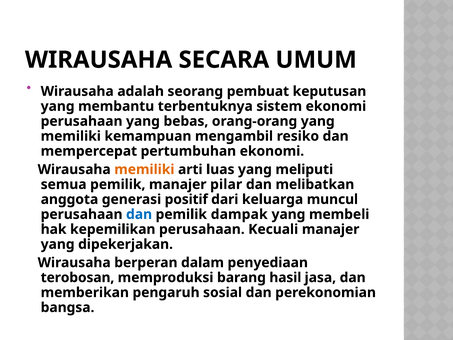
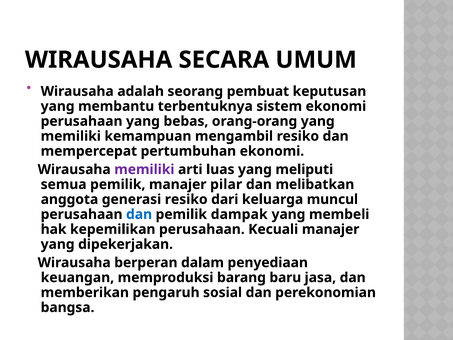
memiliki at (144, 169) colour: orange -> purple
generasi positif: positif -> resiko
terobosan: terobosan -> keuangan
hasil: hasil -> baru
